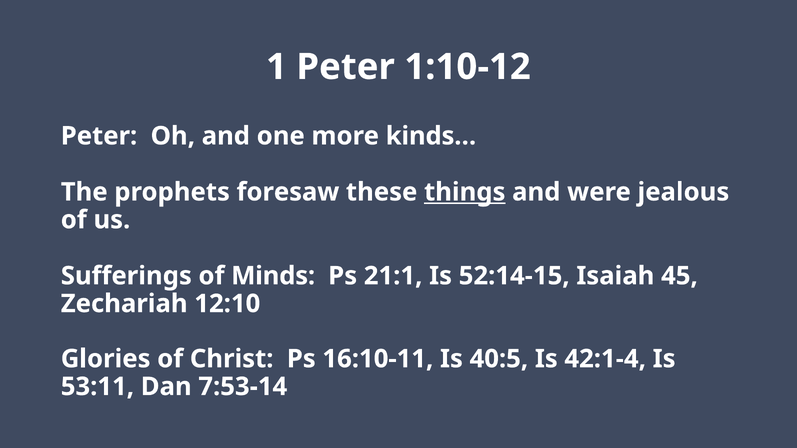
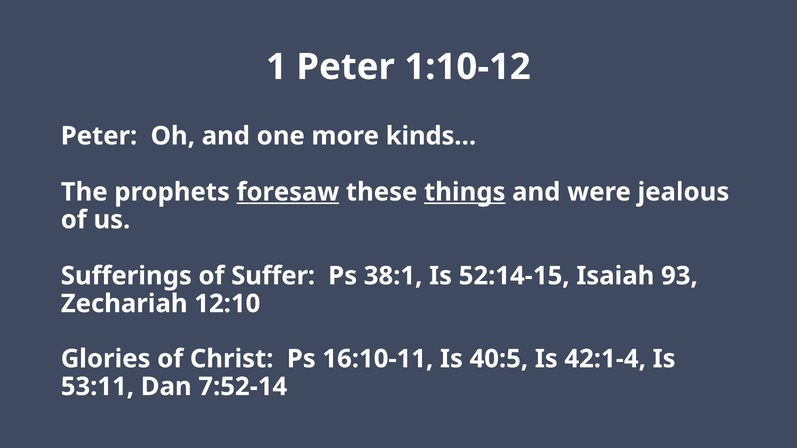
foresaw underline: none -> present
Minds: Minds -> Suffer
21:1: 21:1 -> 38:1
45: 45 -> 93
7:53-14: 7:53-14 -> 7:52-14
